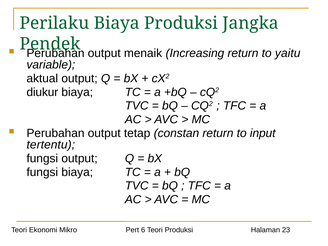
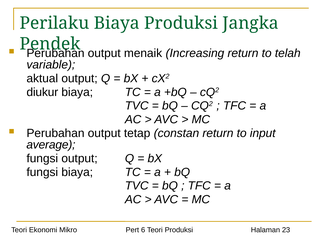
yaitu: yaitu -> telah
tertentu: tertentu -> average
